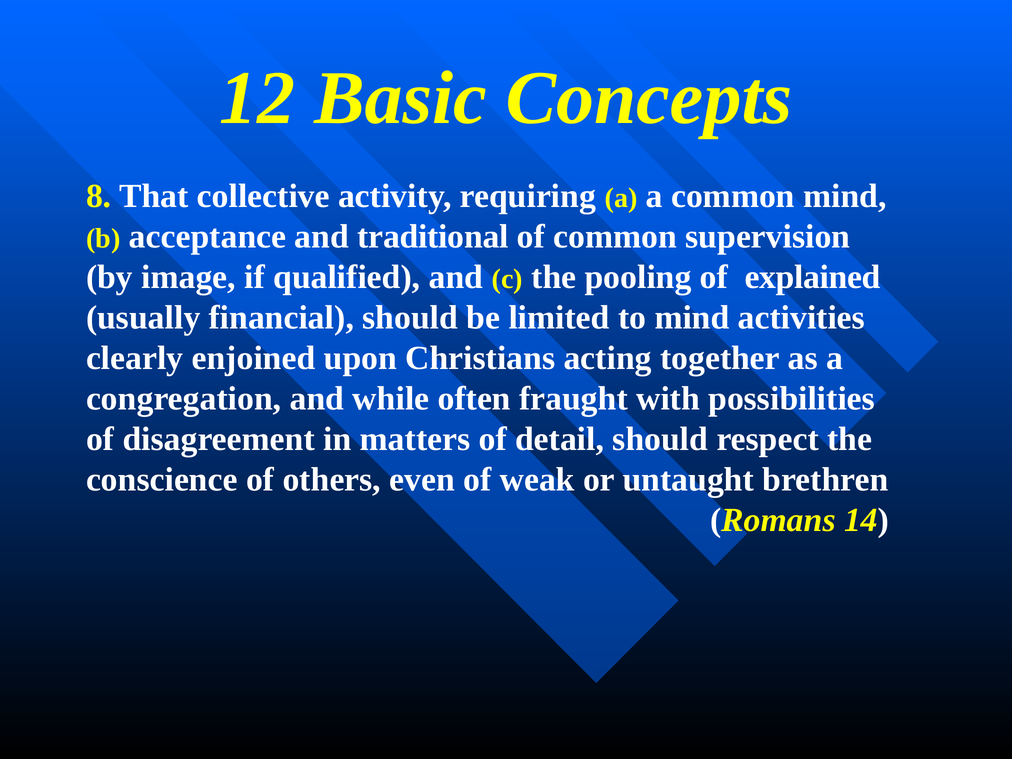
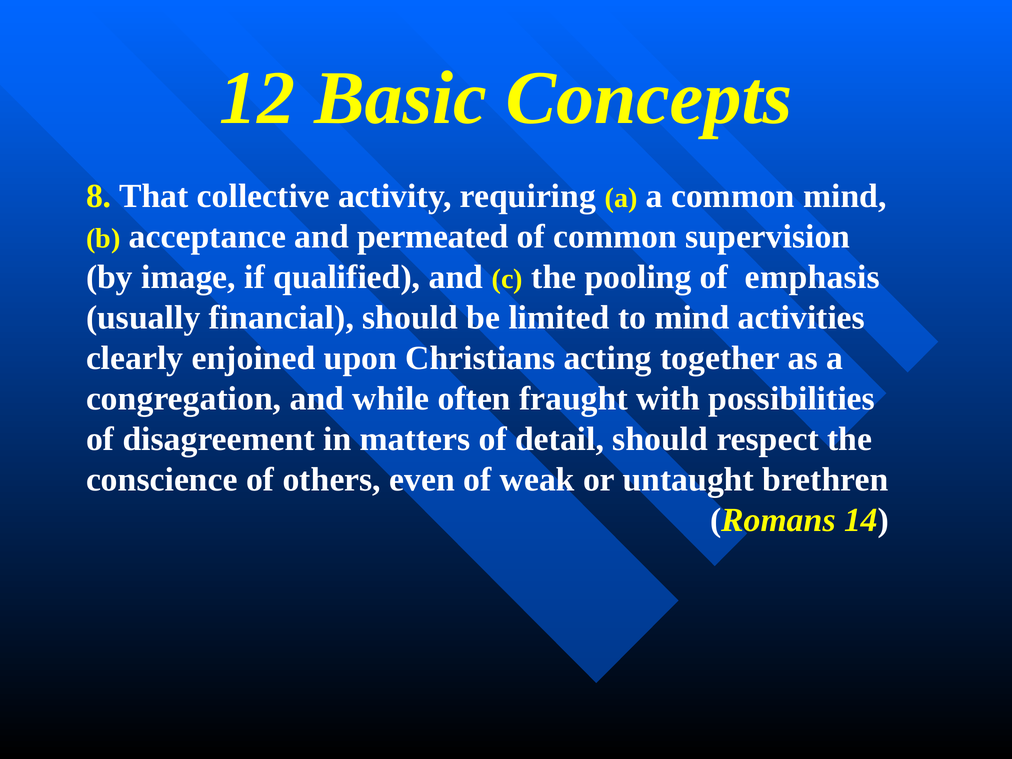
traditional: traditional -> permeated
explained: explained -> emphasis
